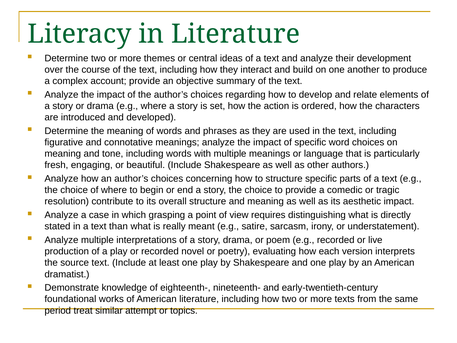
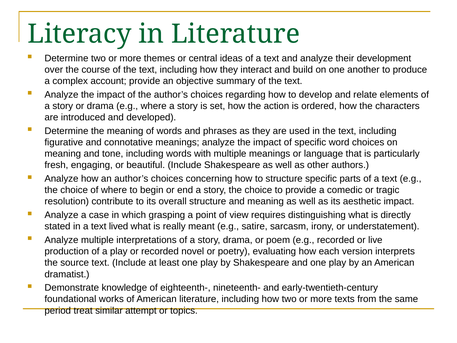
than: than -> lived
